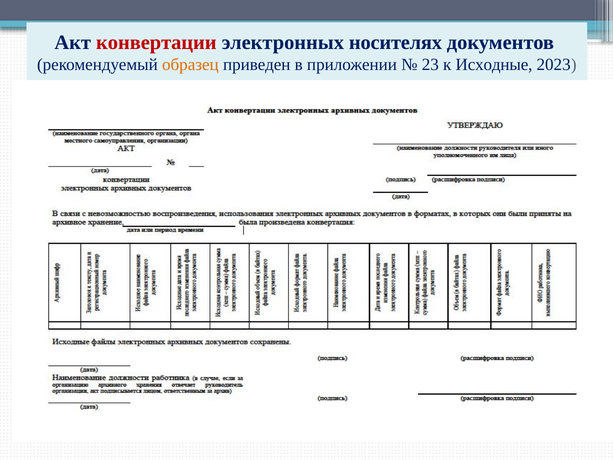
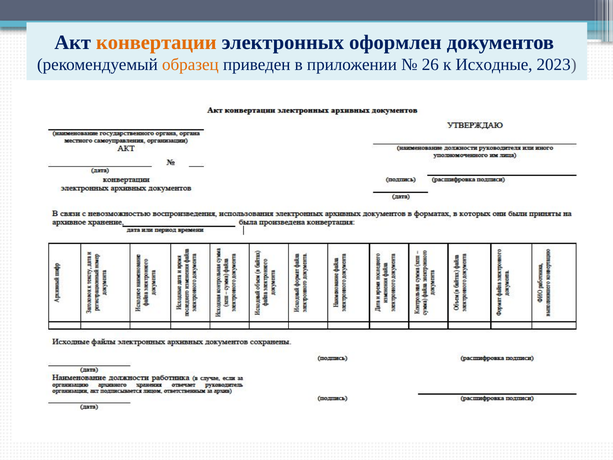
конвертации colour: red -> orange
носителях: носителях -> оформлен
23: 23 -> 26
